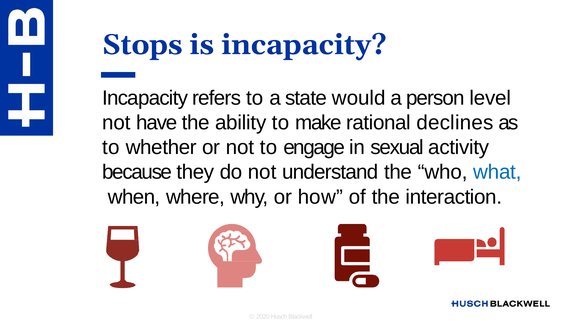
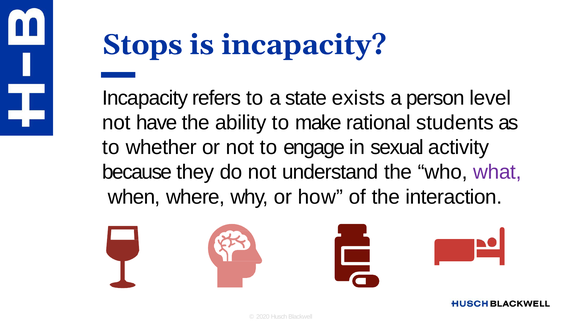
would: would -> exists
declines: declines -> students
what colour: blue -> purple
